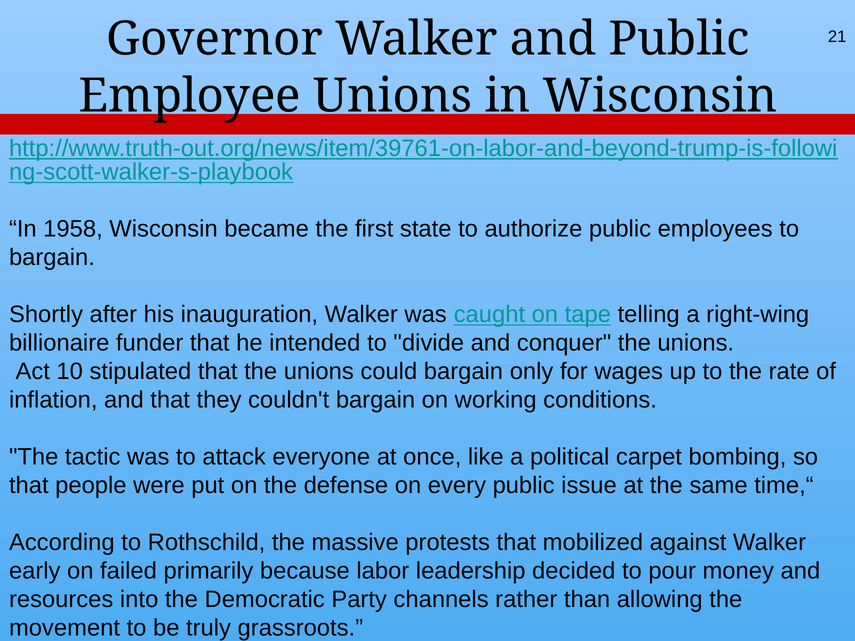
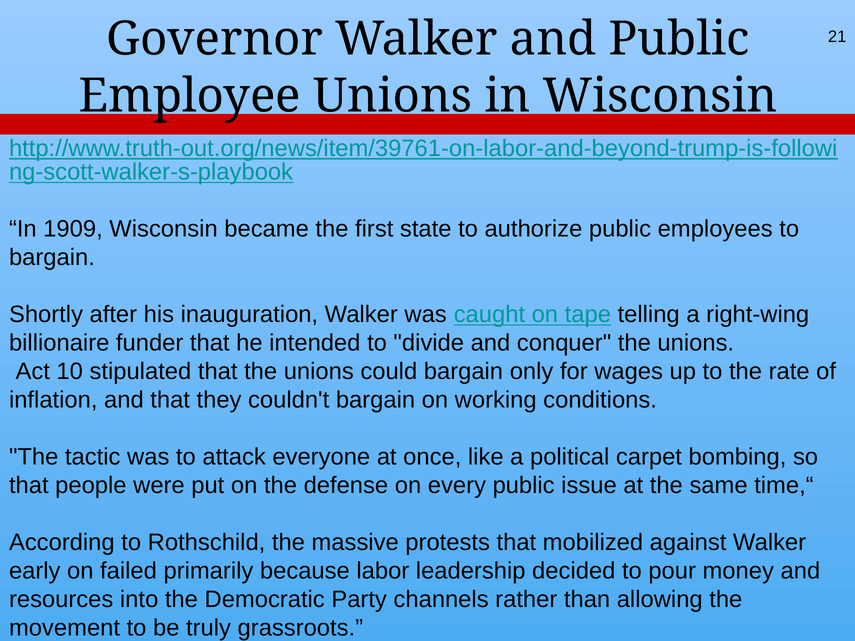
1958: 1958 -> 1909
